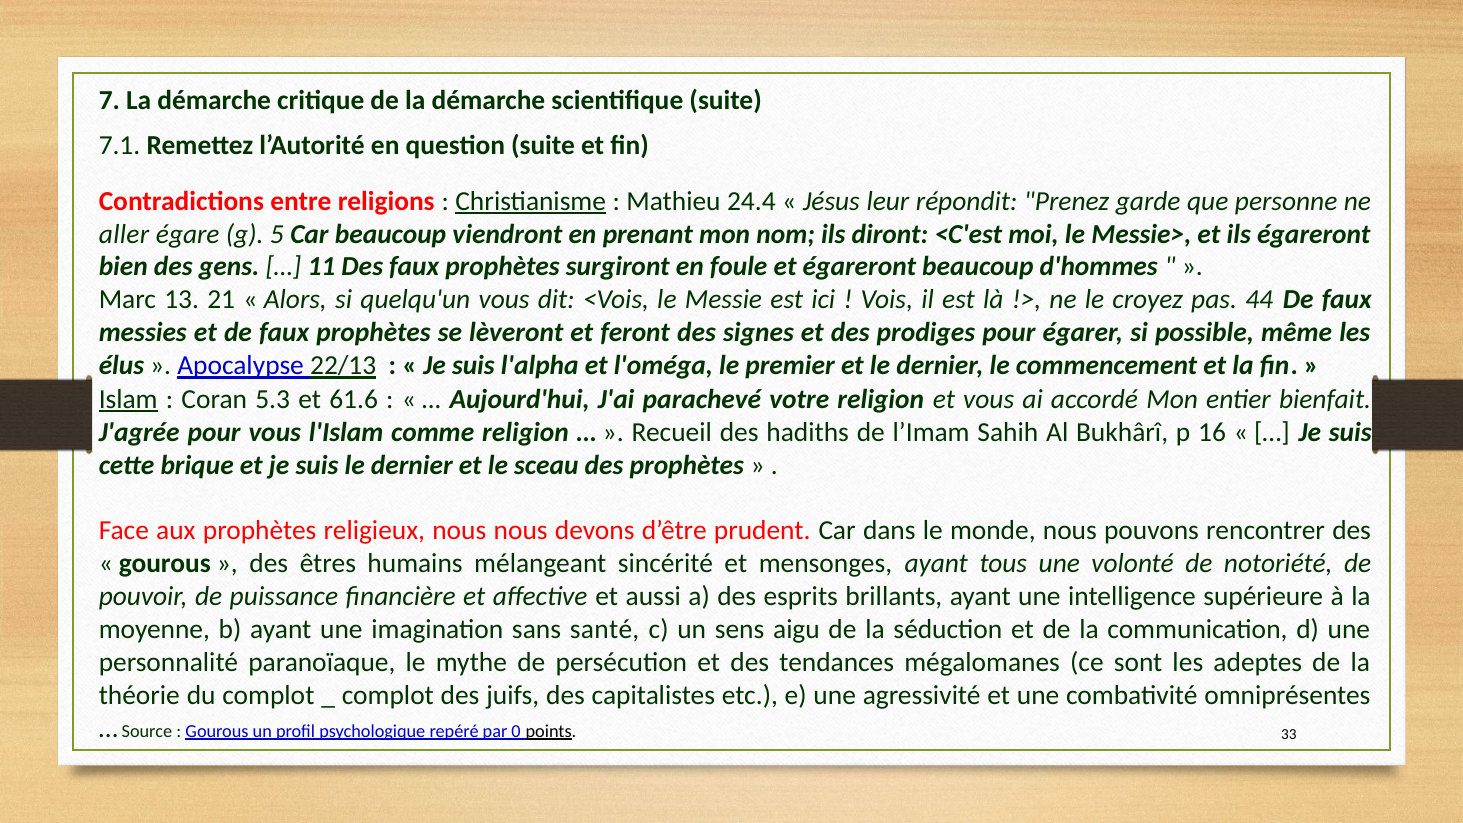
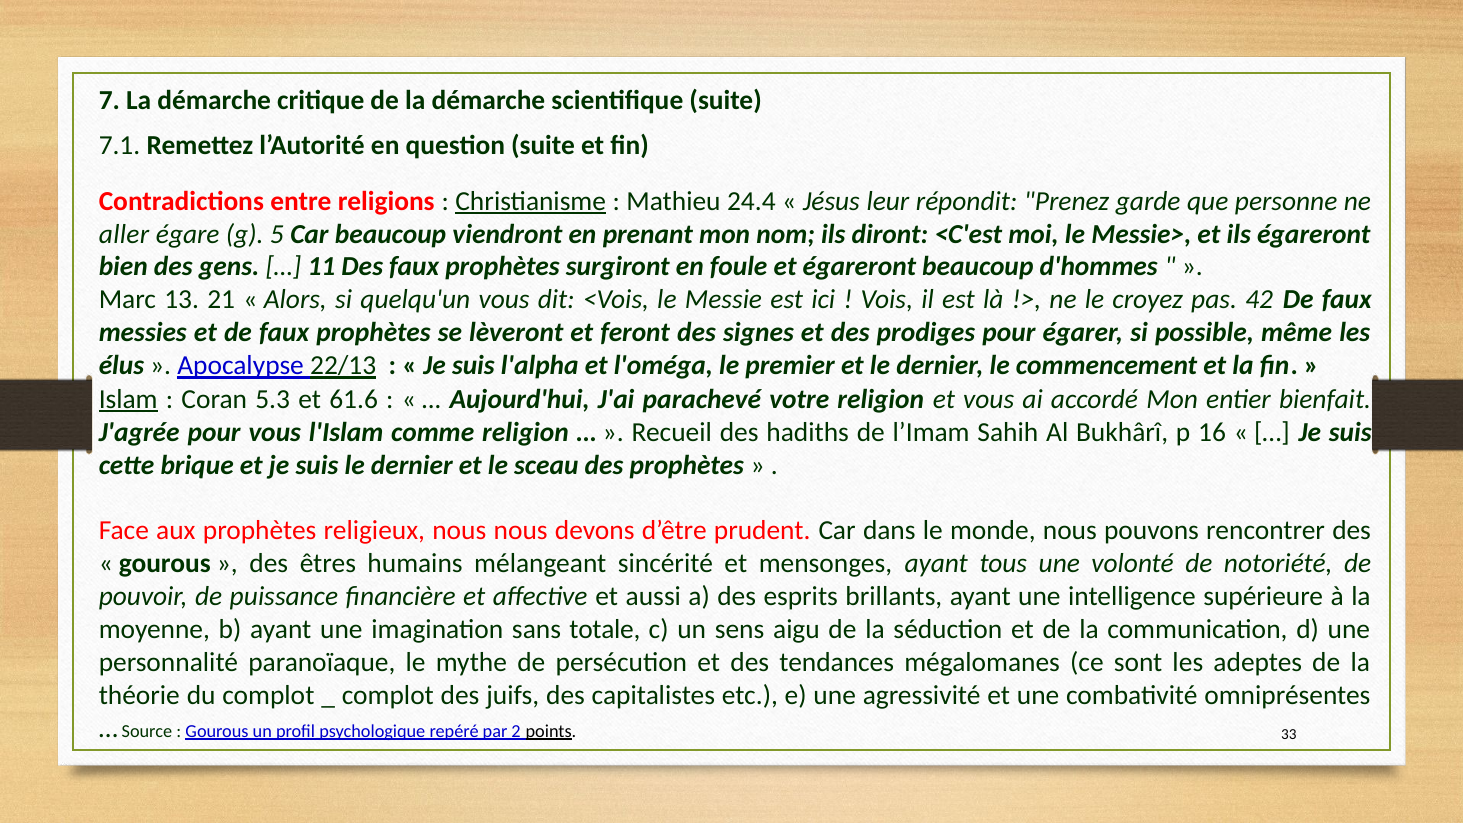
44: 44 -> 42
santé: santé -> totale
0: 0 -> 2
